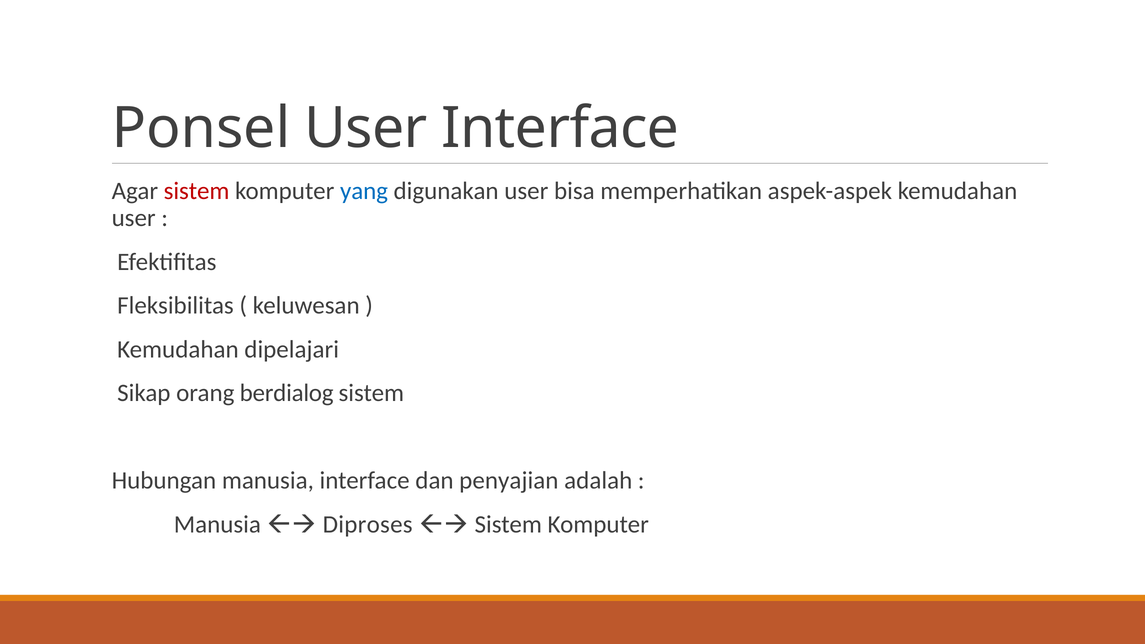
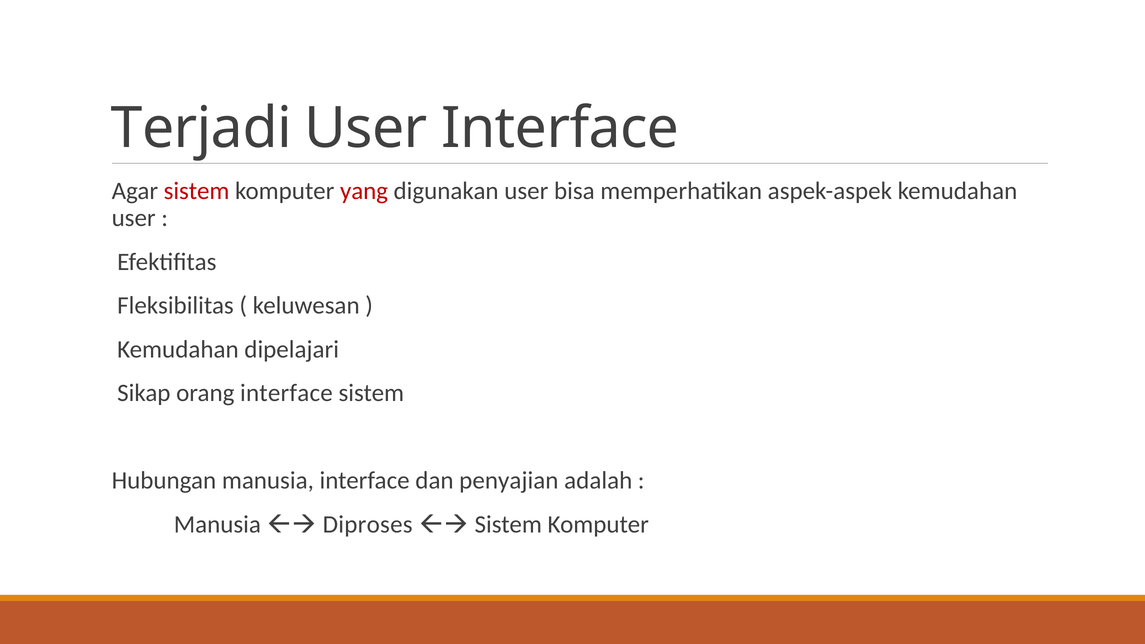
Ponsel: Ponsel -> Terjadi
yang colour: blue -> red
orang berdialog: berdialog -> interface
